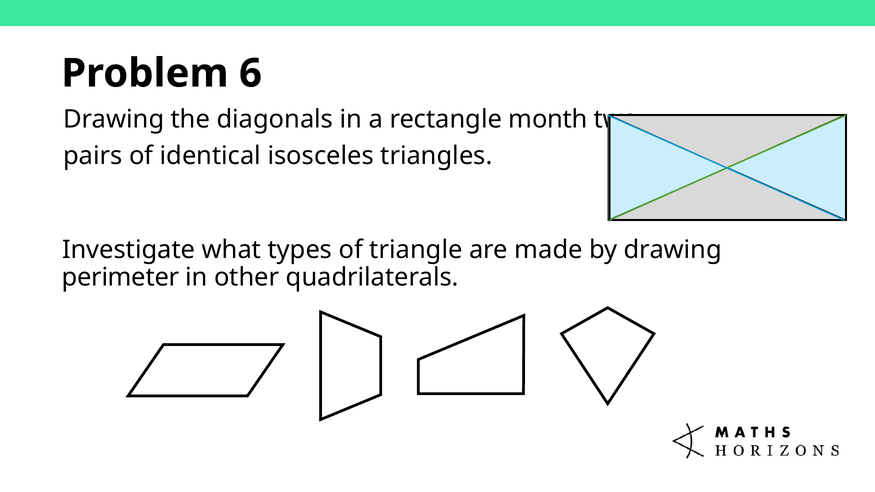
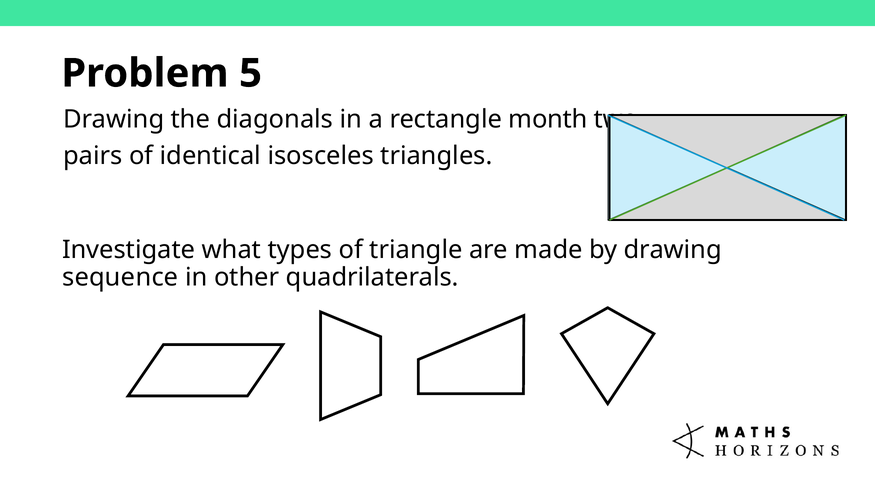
6: 6 -> 5
perimeter: perimeter -> sequence
